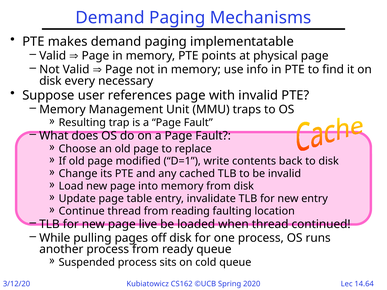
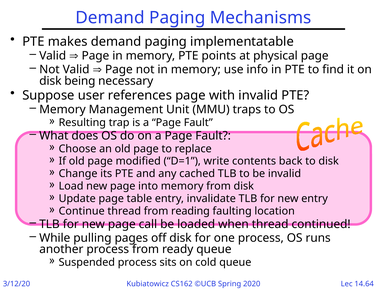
every: every -> being
live: live -> call
